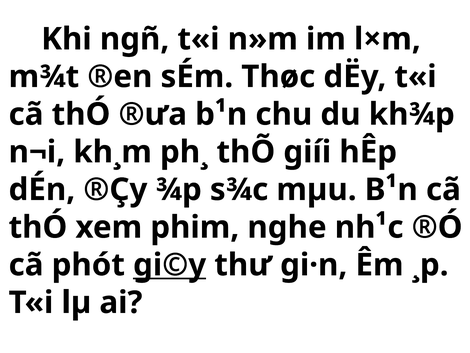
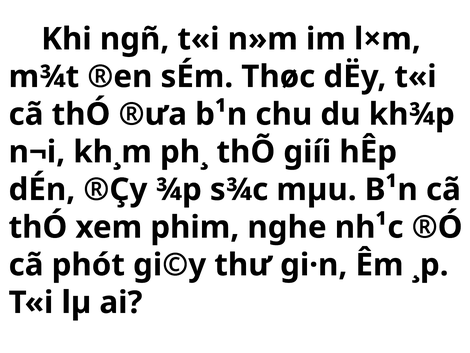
gi©y underline: present -> none
